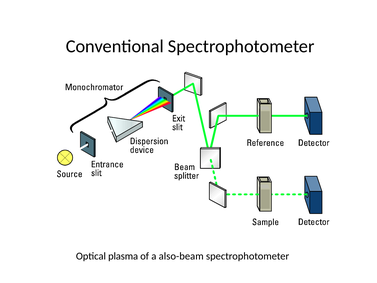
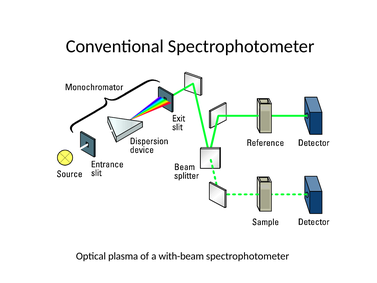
also-beam: also-beam -> with-beam
